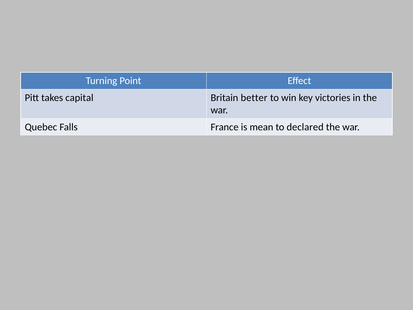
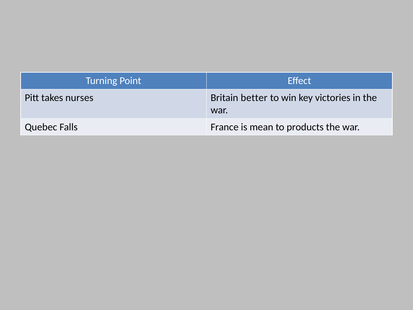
capital: capital -> nurses
declared: declared -> products
